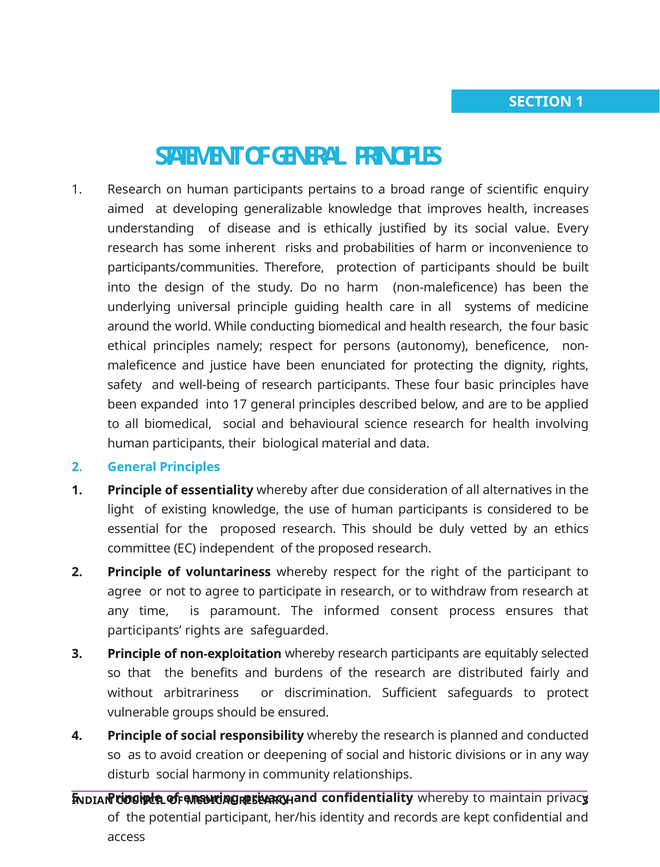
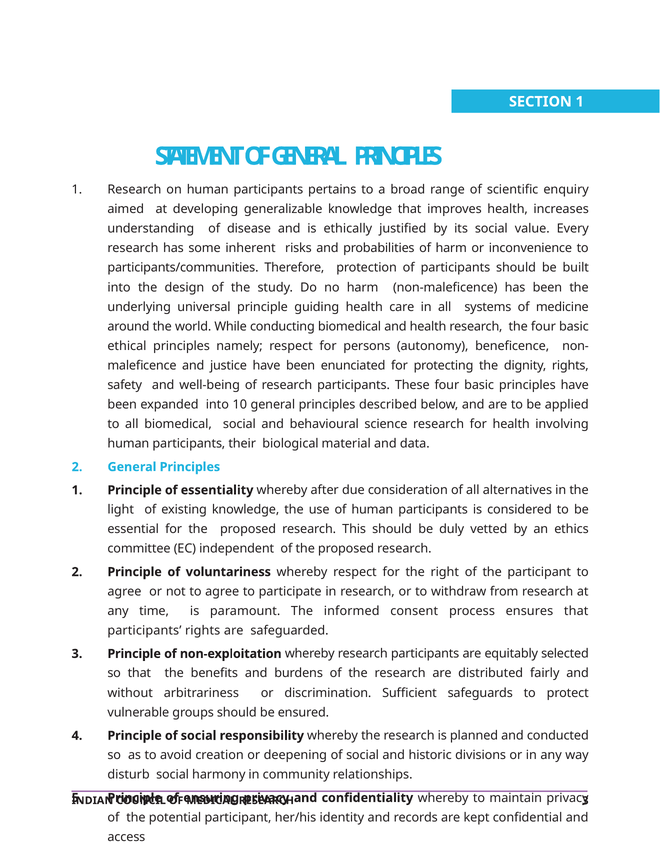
17: 17 -> 10
